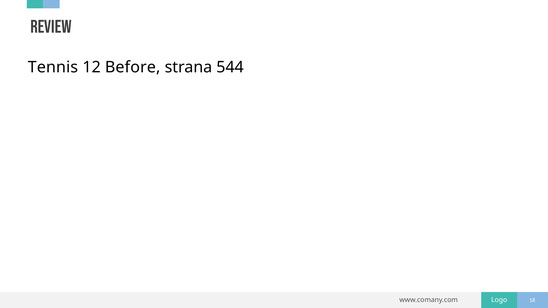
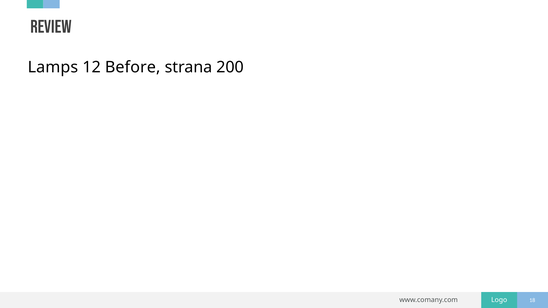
Tennis: Tennis -> Lamps
544: 544 -> 200
